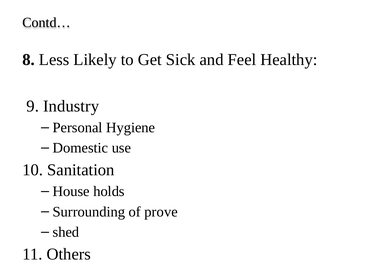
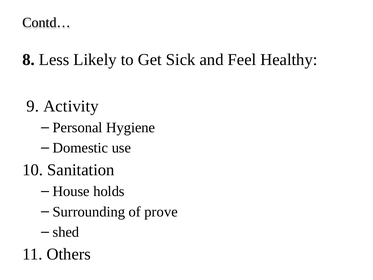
Industry: Industry -> Activity
